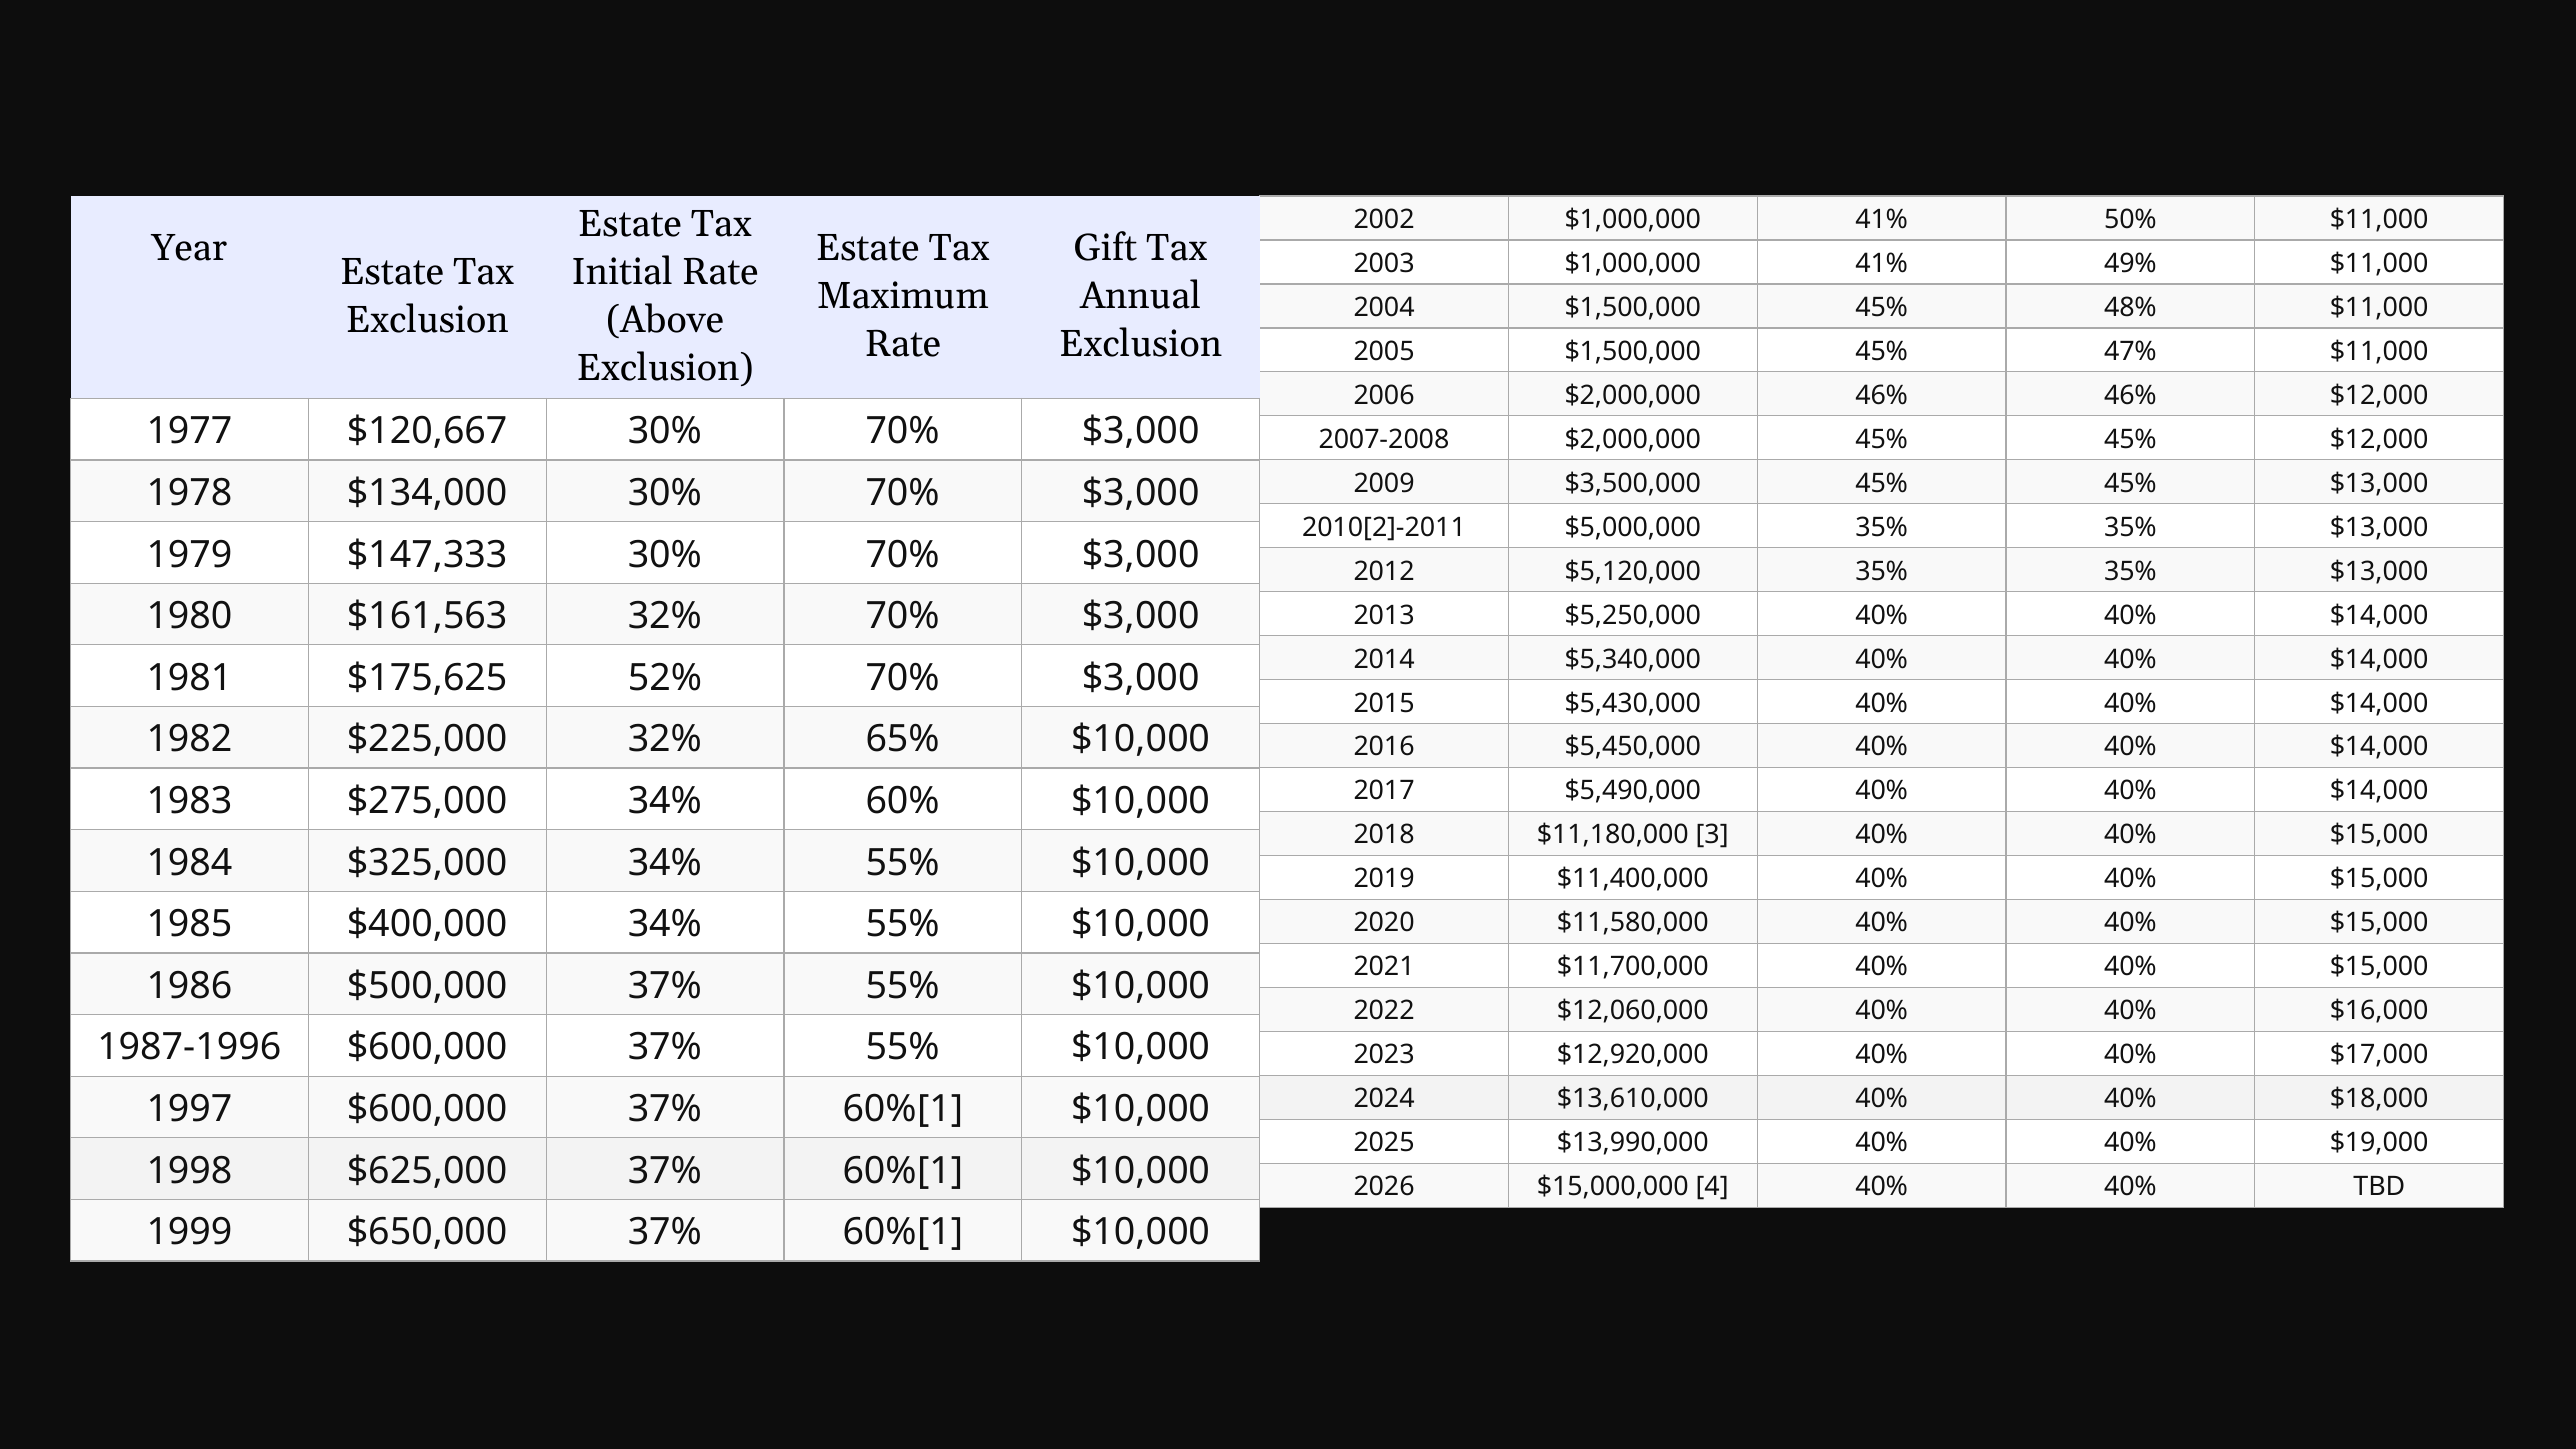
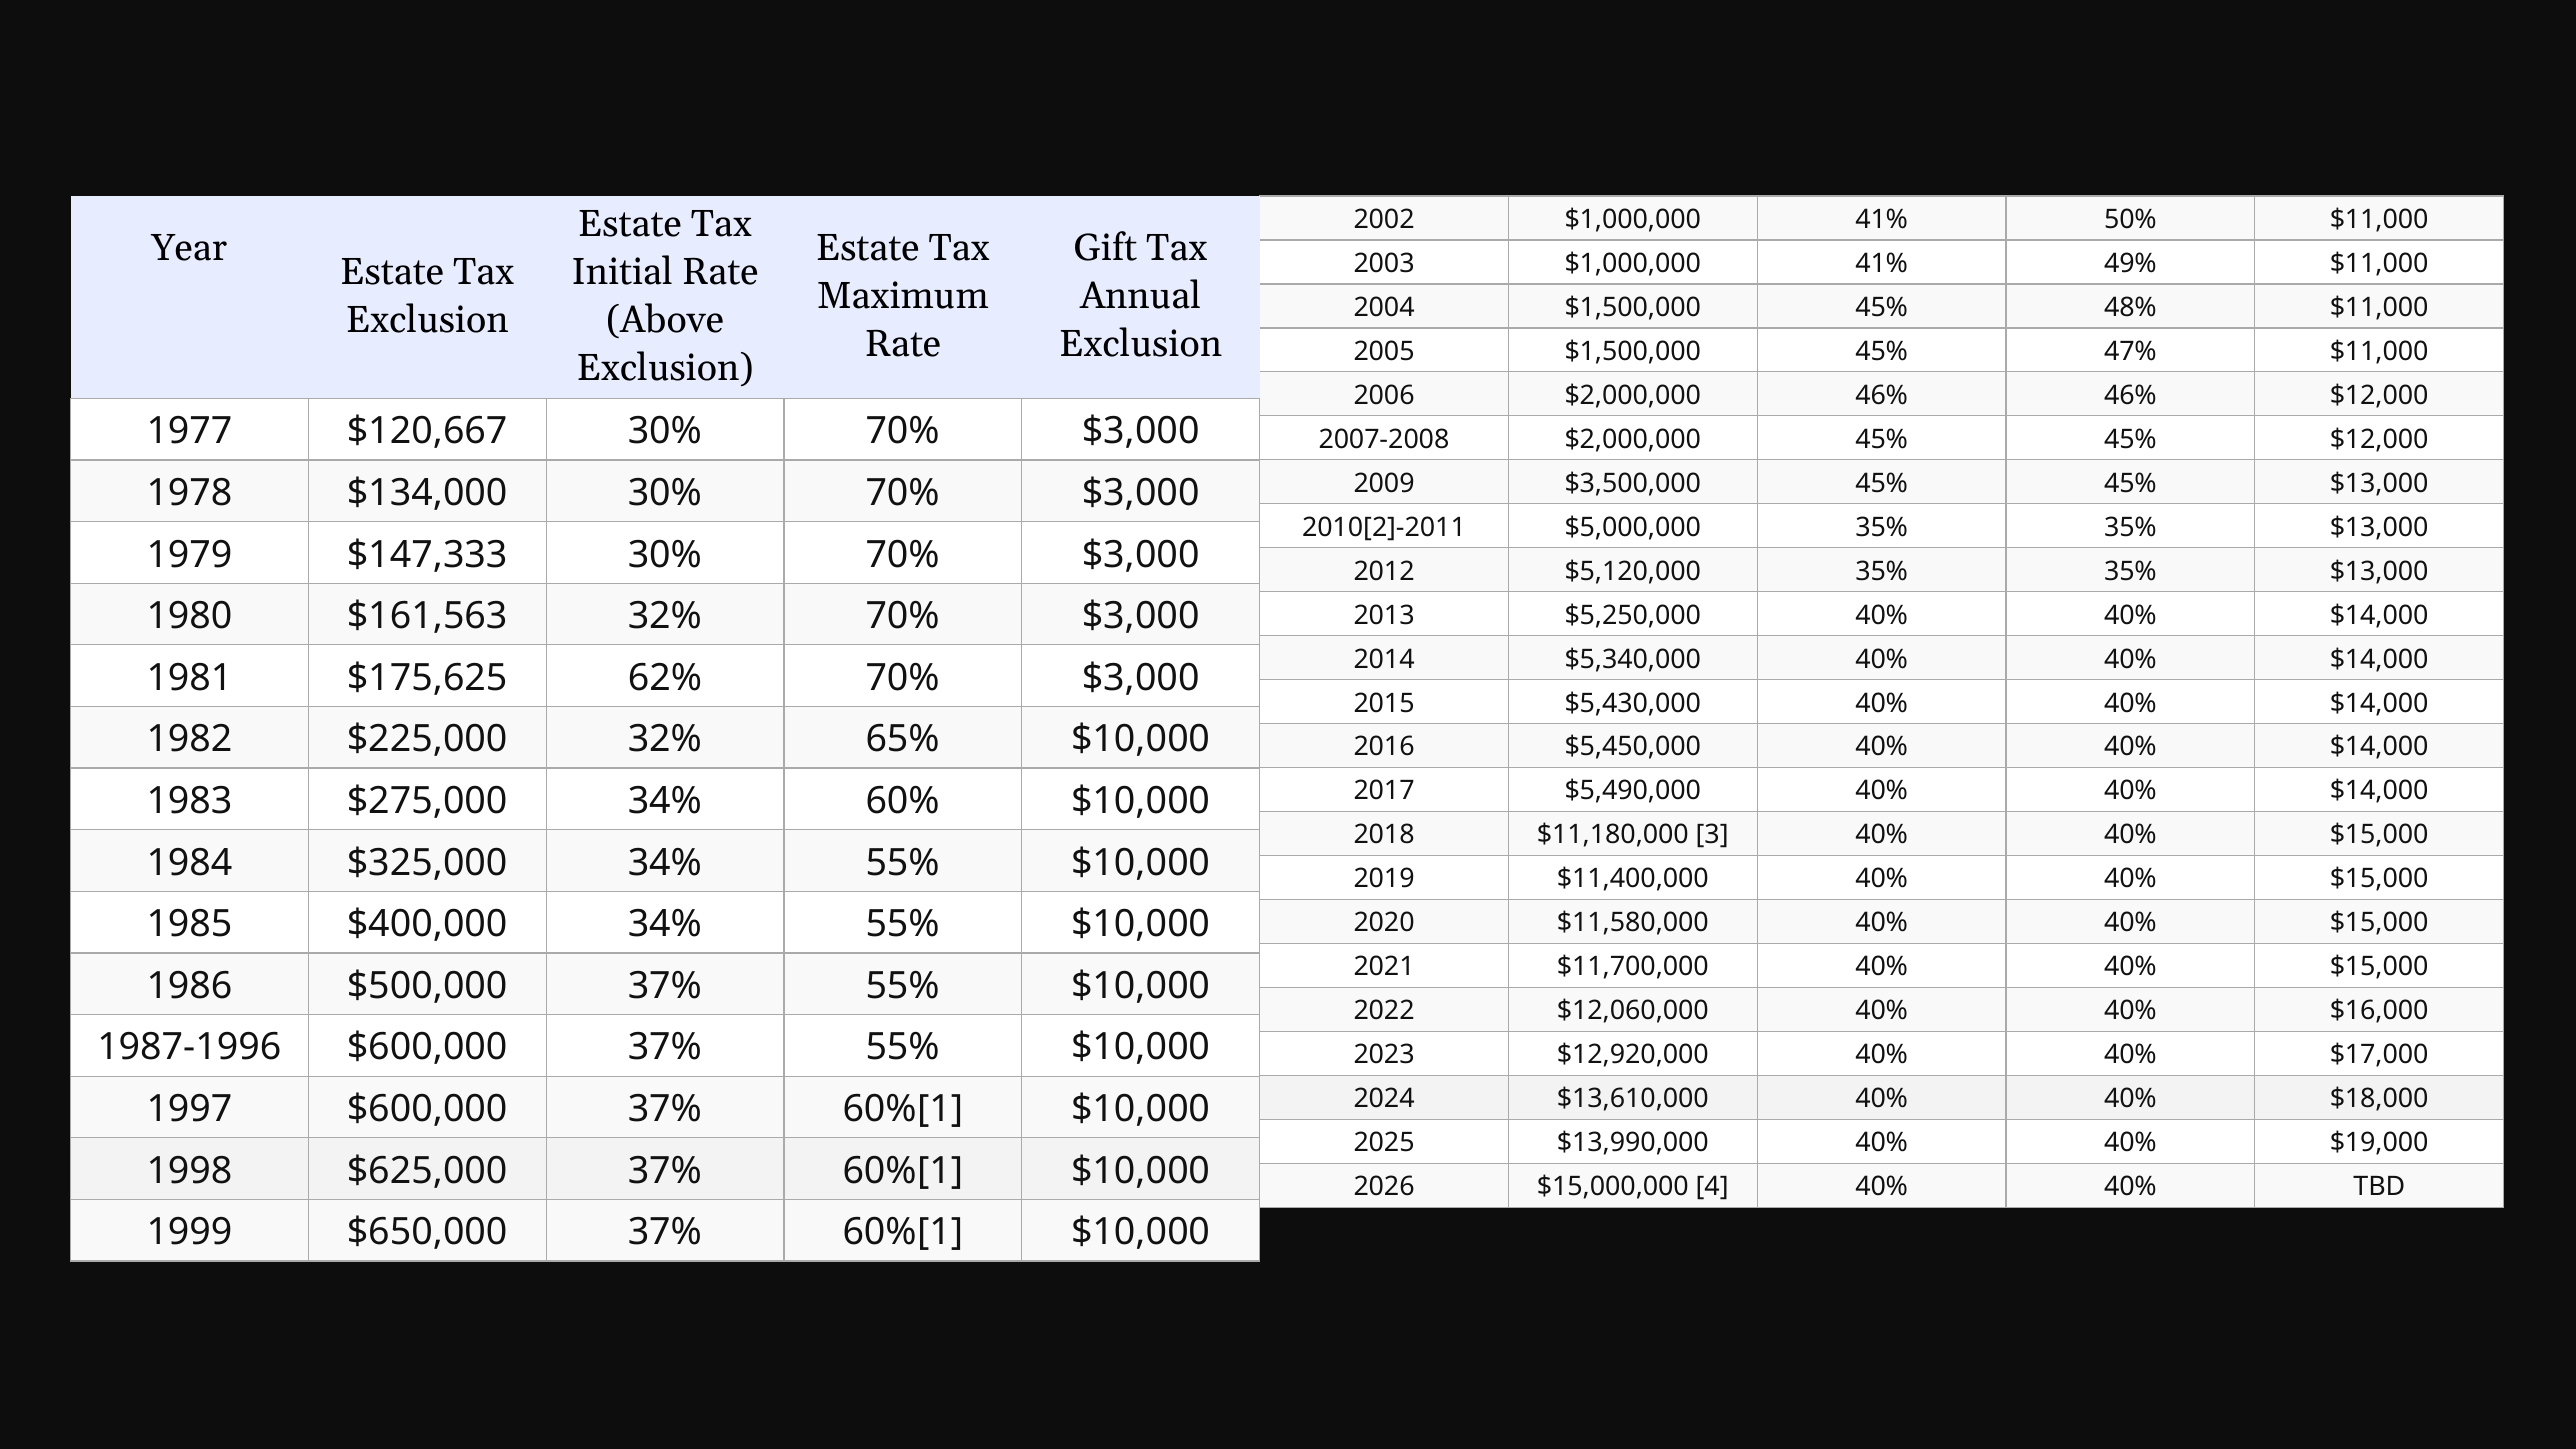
52%: 52% -> 62%
